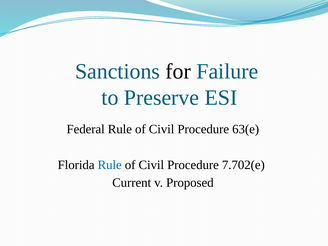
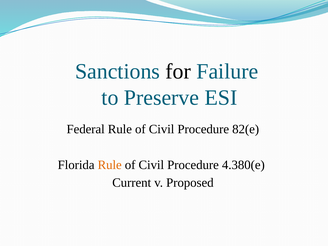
63(e: 63(e -> 82(e
Rule at (110, 165) colour: blue -> orange
7.702(e: 7.702(e -> 4.380(e
